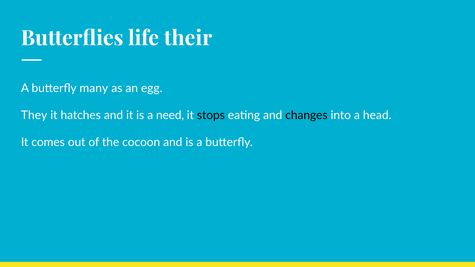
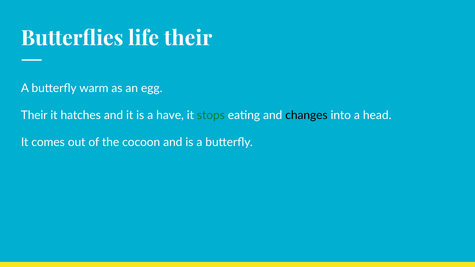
many: many -> warm
They at (34, 115): They -> Their
need: need -> have
stops colour: black -> green
